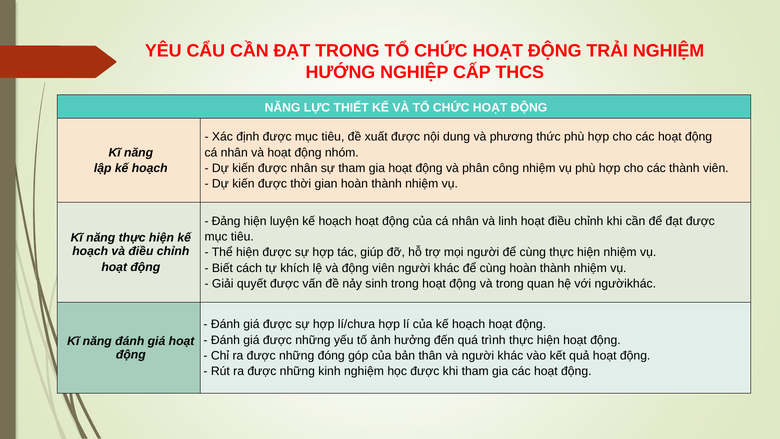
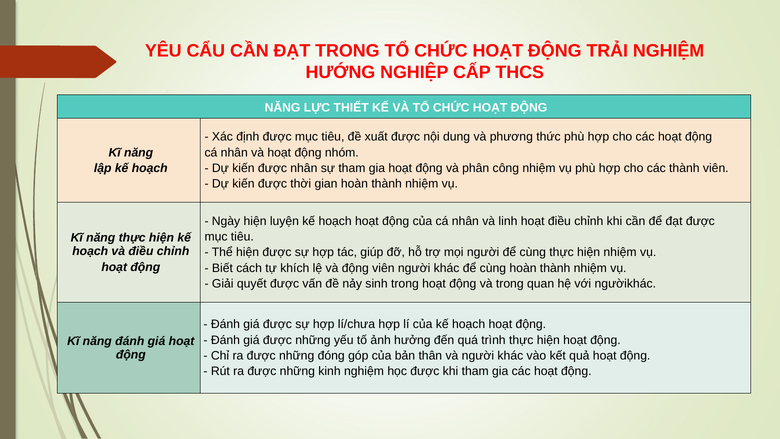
Đảng: Đảng -> Ngày
